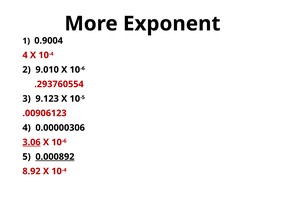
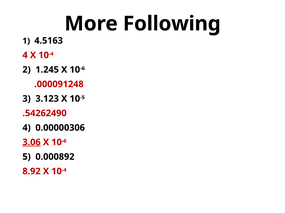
Exponent: Exponent -> Following
0.9004: 0.9004 -> 4.5163
9.010: 9.010 -> 1.245
.293760554: .293760554 -> .000091248
9.123: 9.123 -> 3.123
.00906123: .00906123 -> .54262490
0.000892 underline: present -> none
